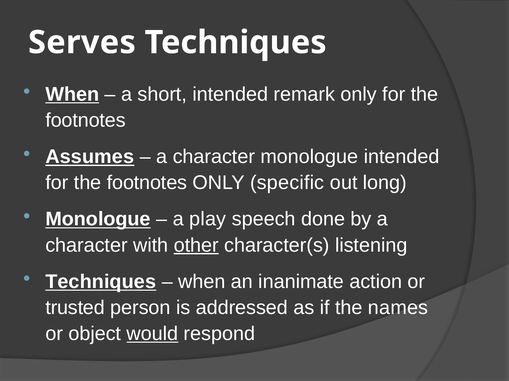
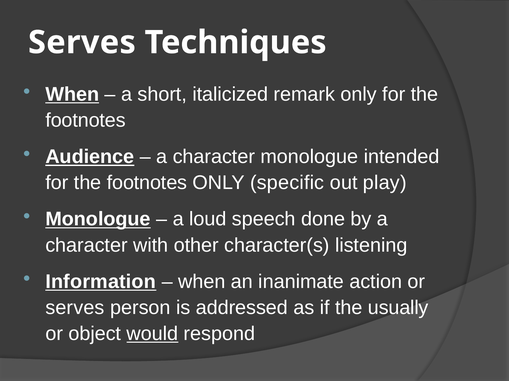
short intended: intended -> italicized
Assumes: Assumes -> Audience
long: long -> play
play: play -> loud
other underline: present -> none
Techniques at (101, 282): Techniques -> Information
trusted at (75, 308): trusted -> serves
names: names -> usually
